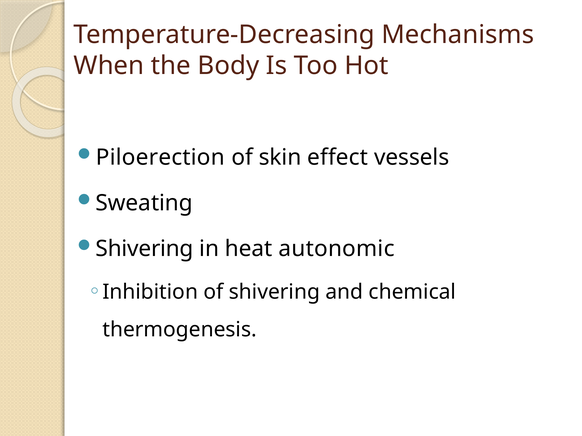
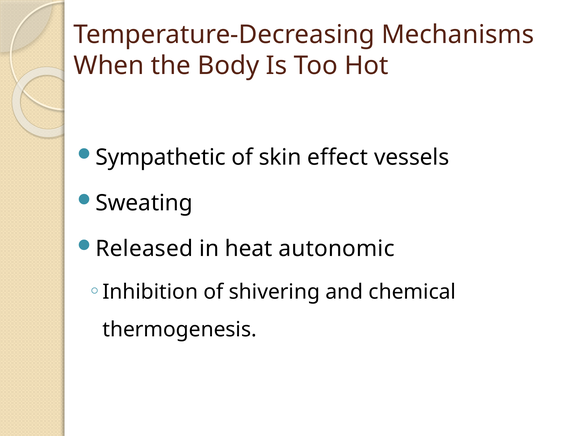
Piloerection: Piloerection -> Sympathetic
Shivering at (144, 249): Shivering -> Released
